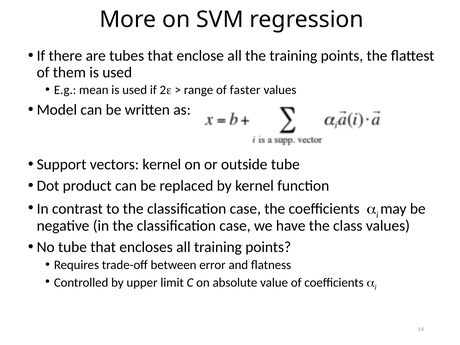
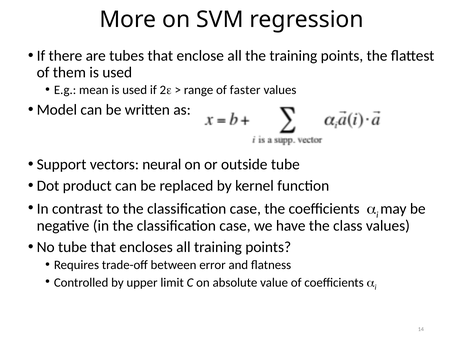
vectors kernel: kernel -> neural
